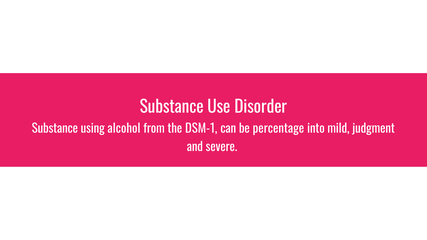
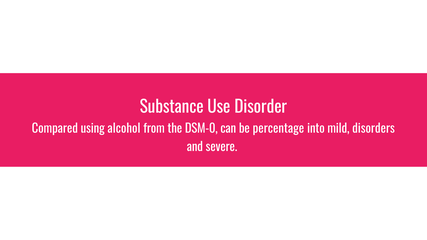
Substance at (55, 129): Substance -> Compared
DSM-1: DSM-1 -> DSM-0
judgment: judgment -> disorders
